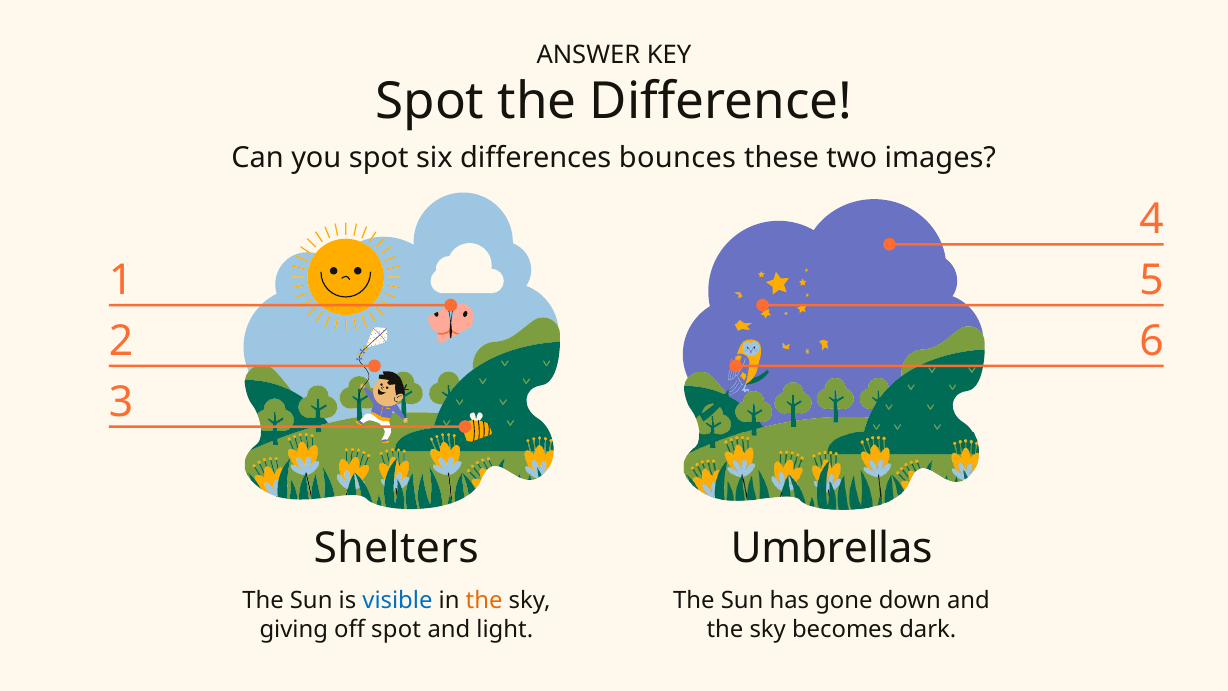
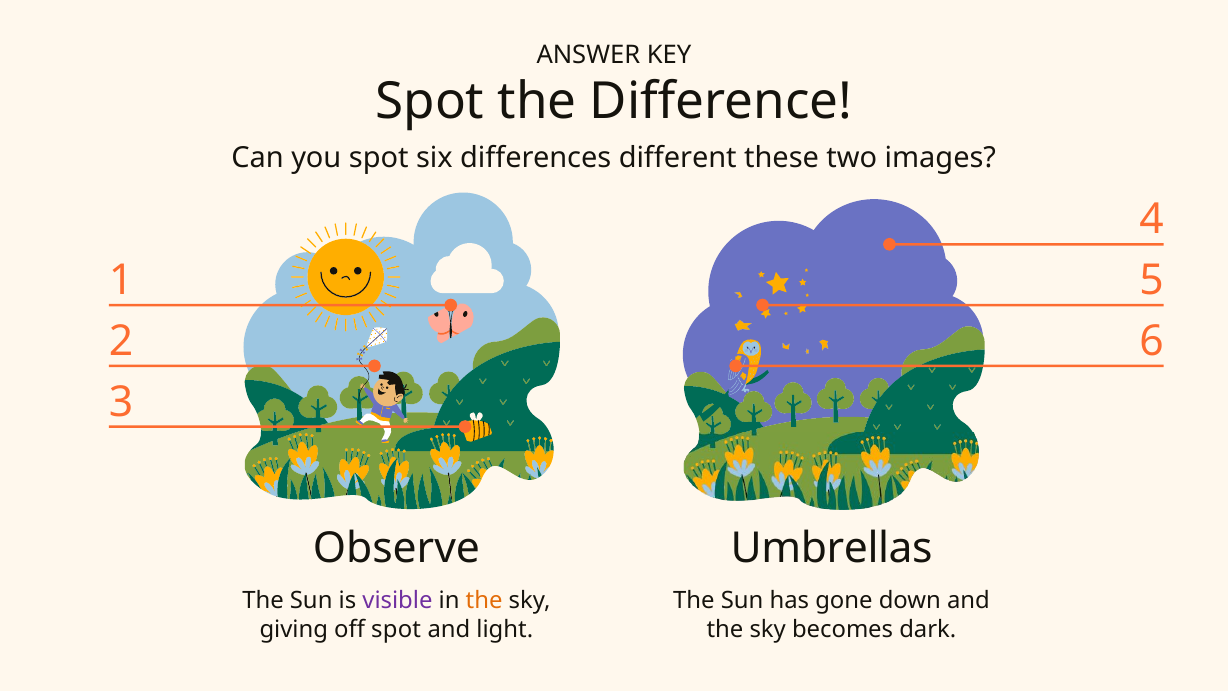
bounces: bounces -> different
Shelters: Shelters -> Observe
visible colour: blue -> purple
